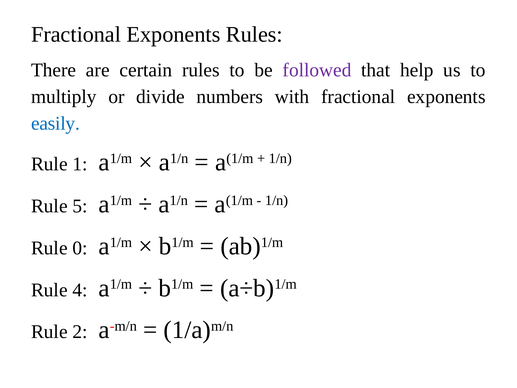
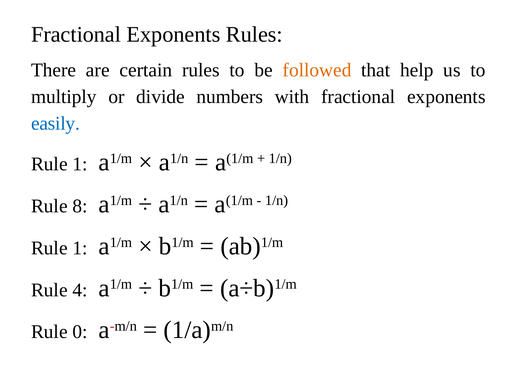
followed colour: purple -> orange
5: 5 -> 8
0 at (80, 248): 0 -> 1
2: 2 -> 0
